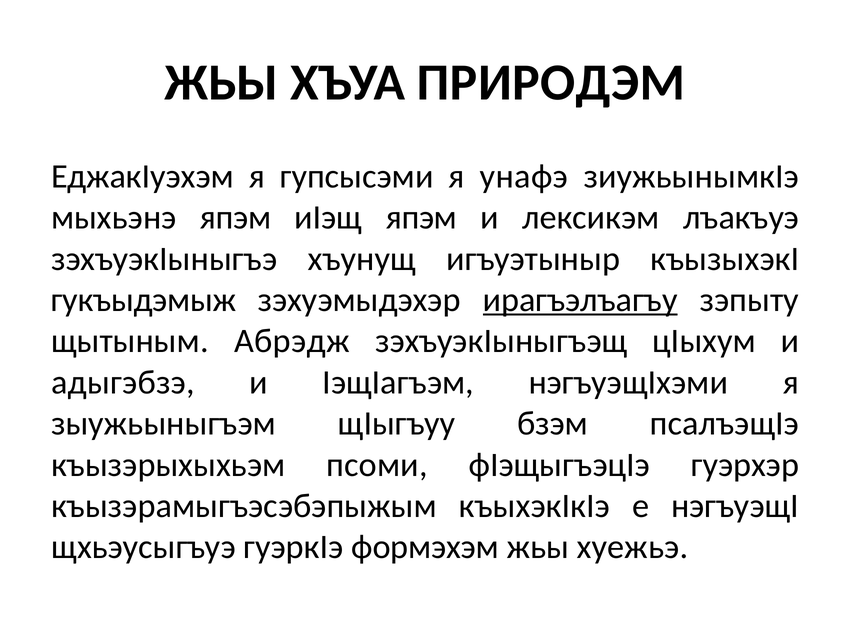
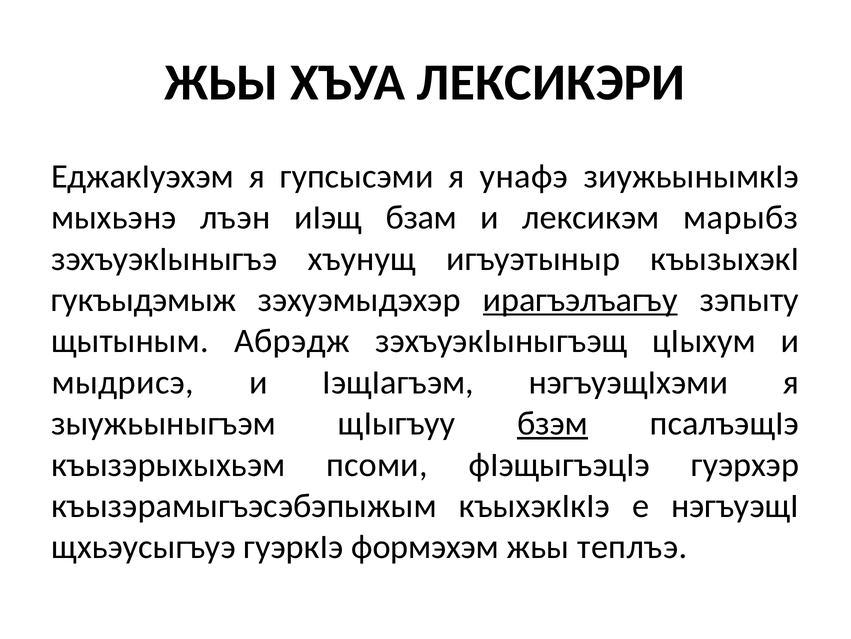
ПРИРОДЭМ: ПРИРОДЭМ -> ЛЕКСИКЭРИ
мыхьэнэ япэм: япэм -> лъэн
иӀэщ япэм: япэм -> бзам
лъакъуэ: лъакъуэ -> марыбз
адыгэбзэ: адыгэбзэ -> мыдрисэ
бзэм underline: none -> present
хуежьэ: хуежьэ -> теплъэ
